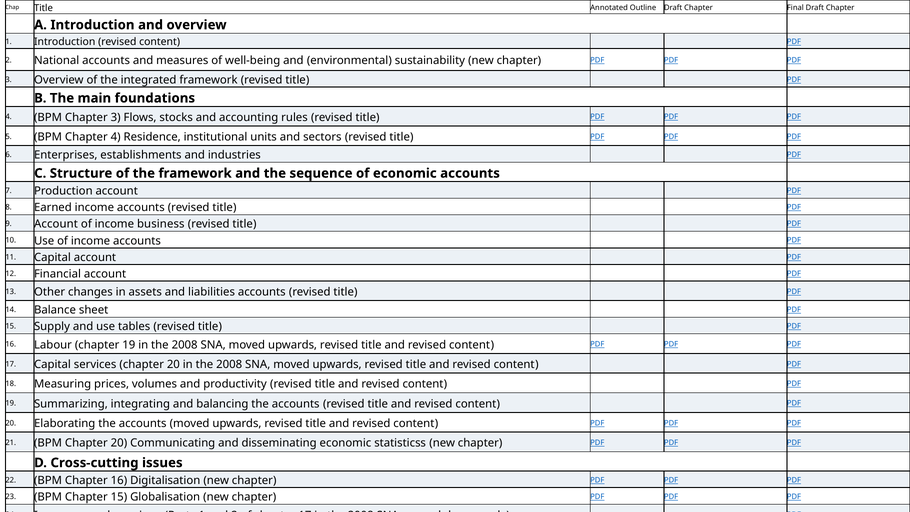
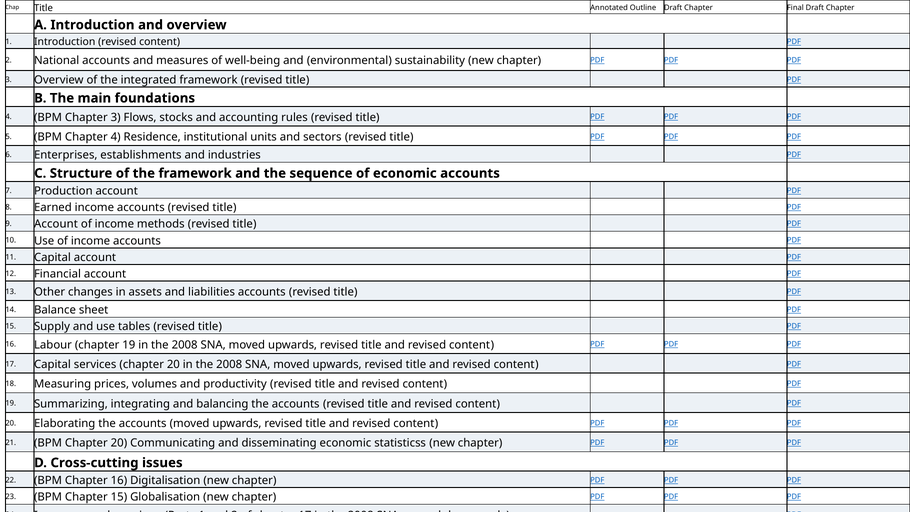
business: business -> methods
